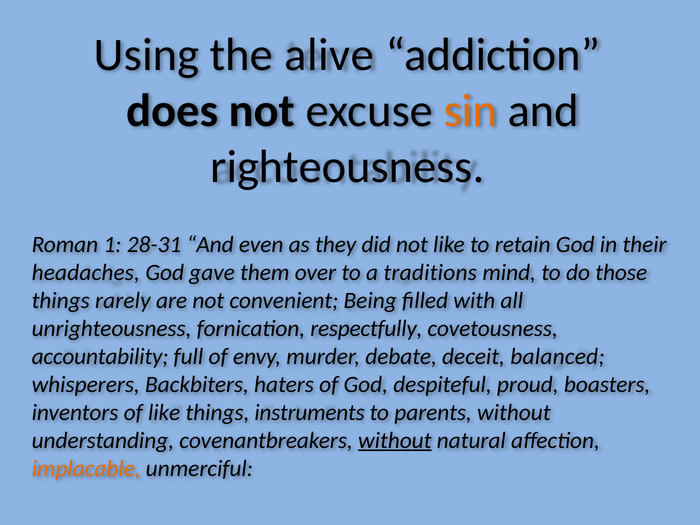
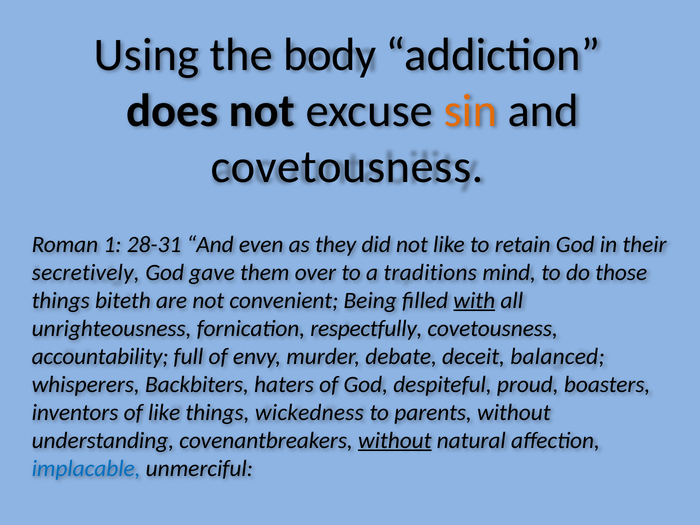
alive: alive -> body
righteousness at (347, 167): righteousness -> covetousness
headaches: headaches -> secretively
rarely: rarely -> biteth
with underline: none -> present
instruments: instruments -> wickedness
implacable colour: orange -> blue
